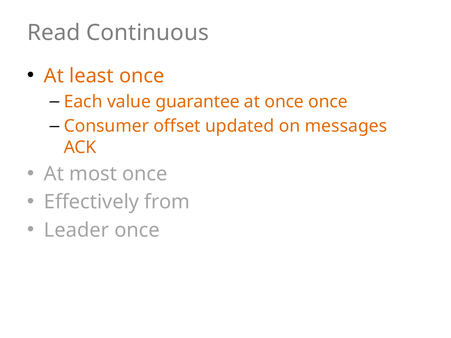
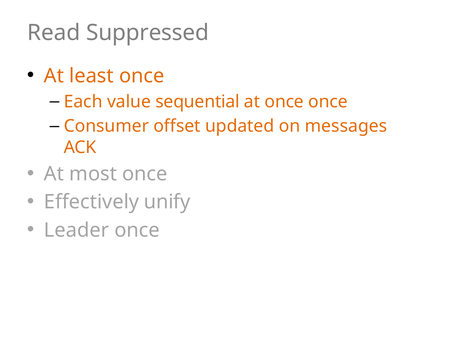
Continuous: Continuous -> Suppressed
guarantee: guarantee -> sequential
from: from -> unify
